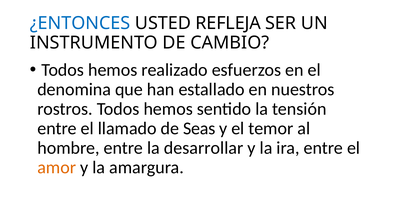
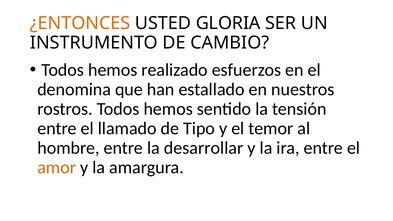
¿ENTONCES colour: blue -> orange
REFLEJA: REFLEJA -> GLORIA
Seas: Seas -> Tipo
